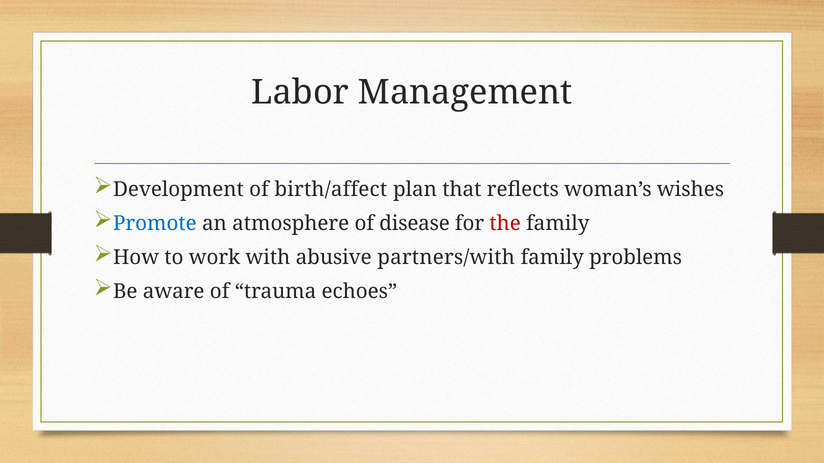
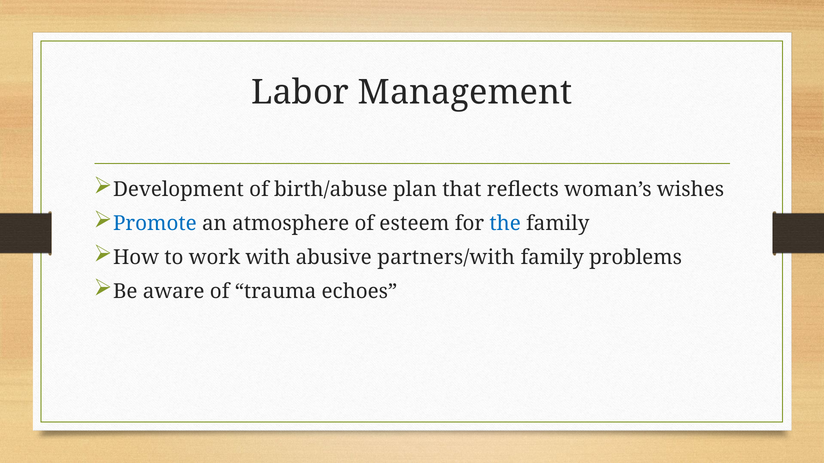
birth/affect: birth/affect -> birth/abuse
disease: disease -> esteem
the colour: red -> blue
